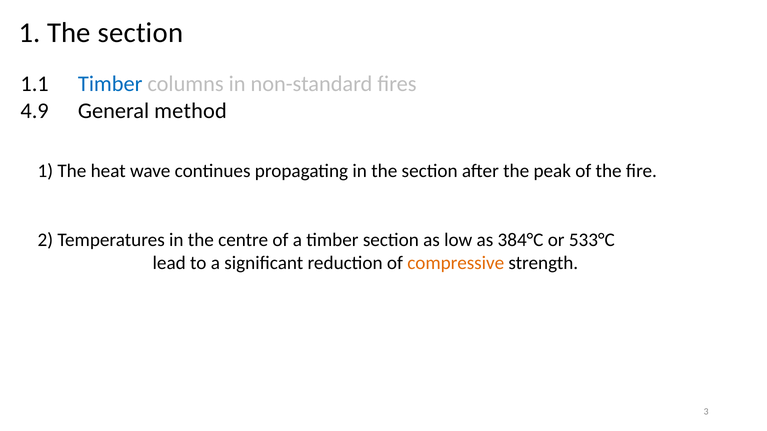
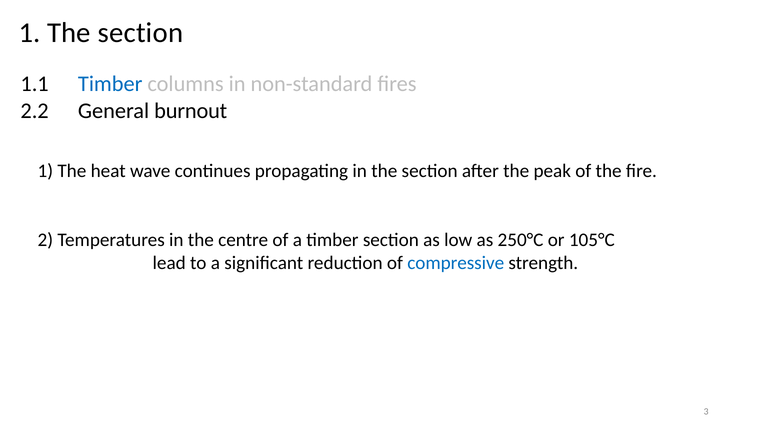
4.9: 4.9 -> 2.2
method: method -> burnout
384°C: 384°C -> 250°C
533°C: 533°C -> 105°C
compressive colour: orange -> blue
